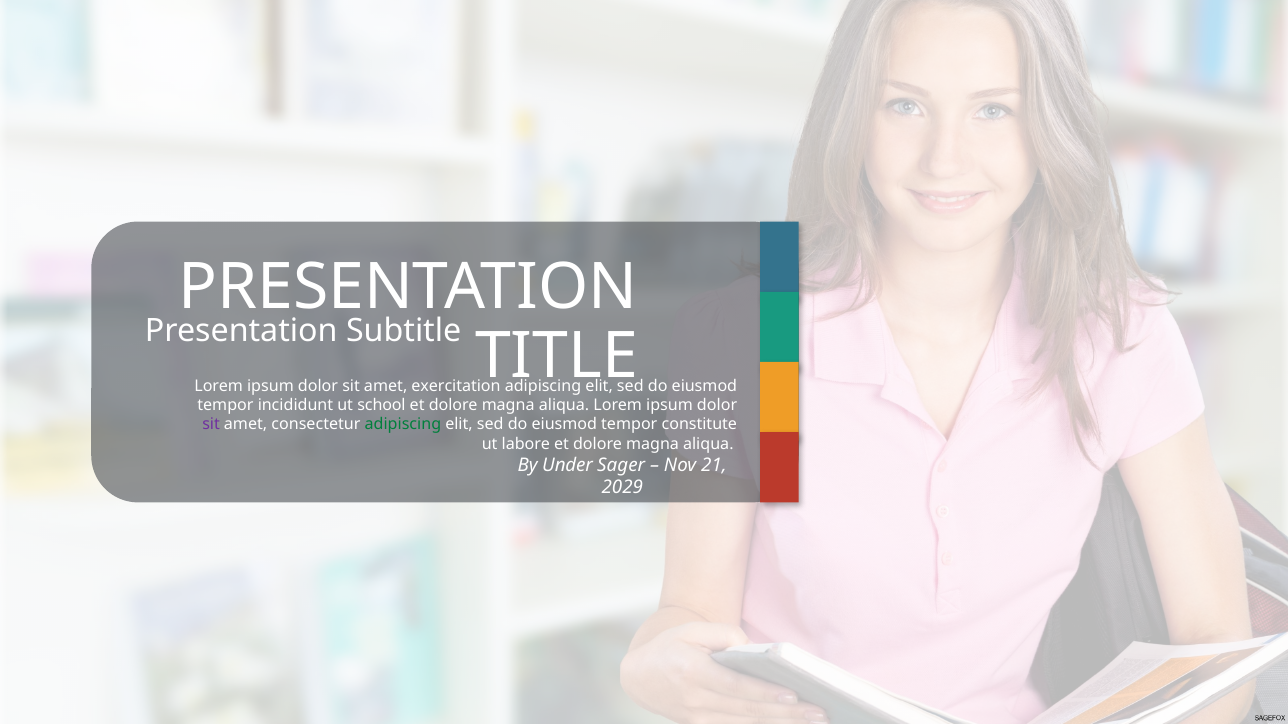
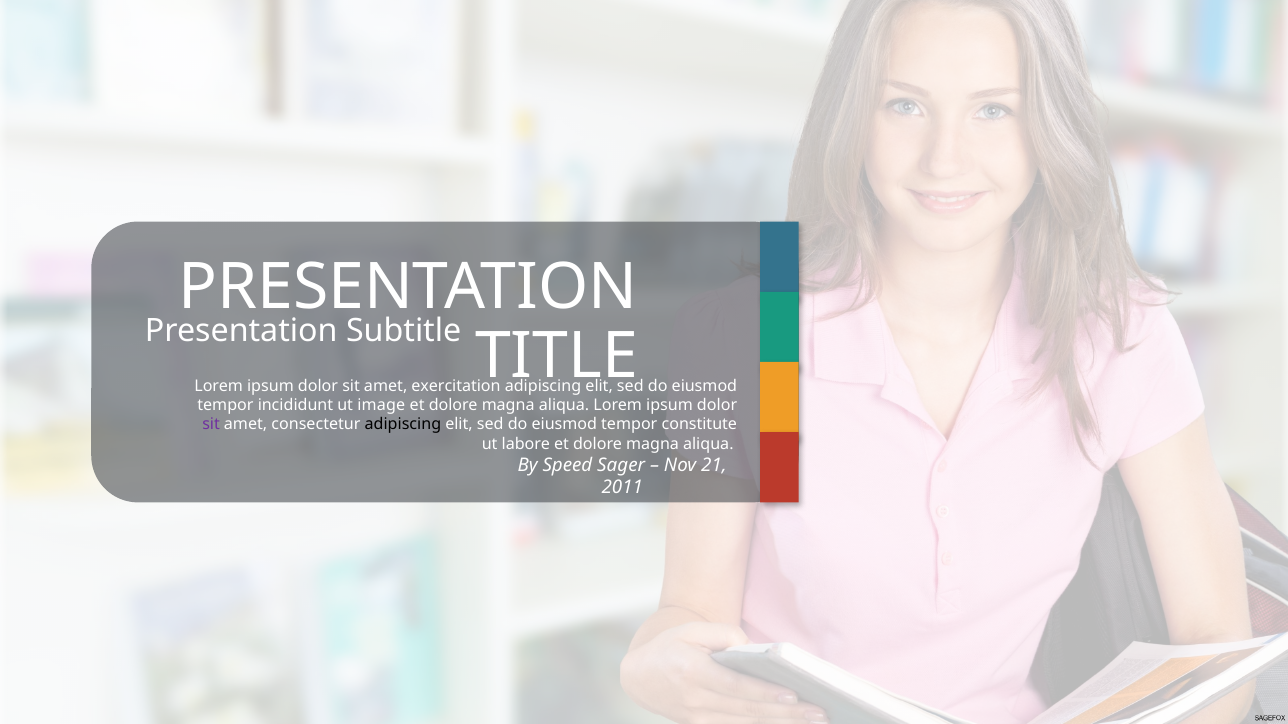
school: school -> image
adipiscing at (403, 425) colour: green -> black
Under: Under -> Speed
2029: 2029 -> 2011
